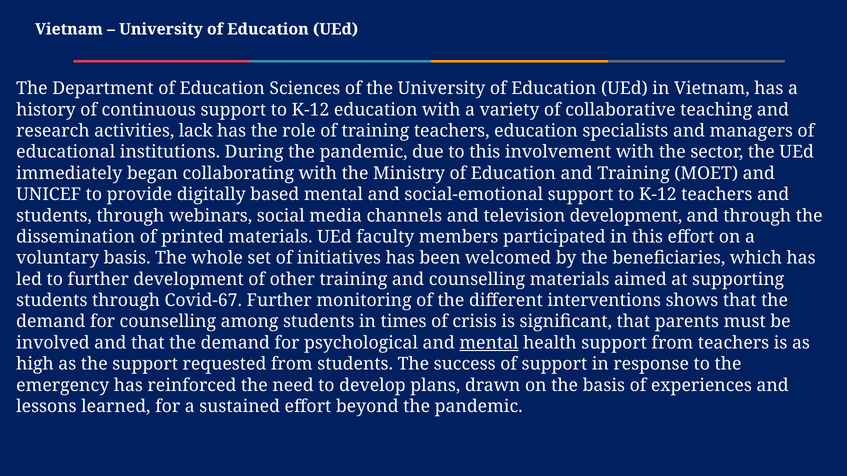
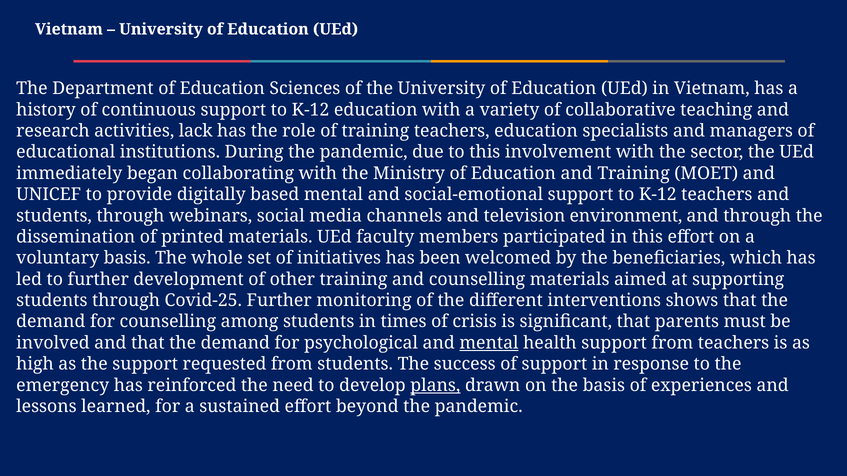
television development: development -> environment
Covid-67: Covid-67 -> Covid-25
plans underline: none -> present
